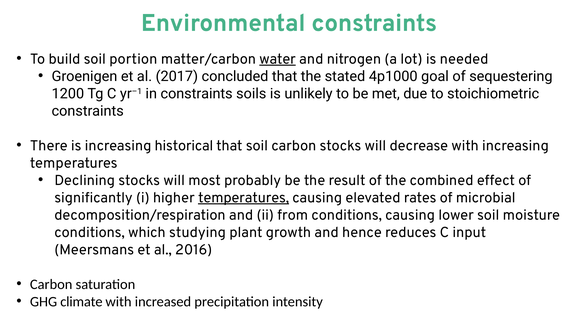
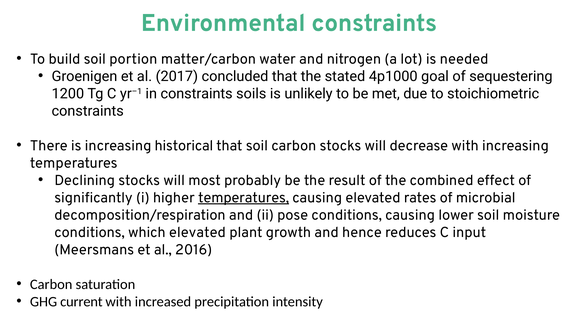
water underline: present -> none
from: from -> pose
which studying: studying -> elevated
climate: climate -> current
